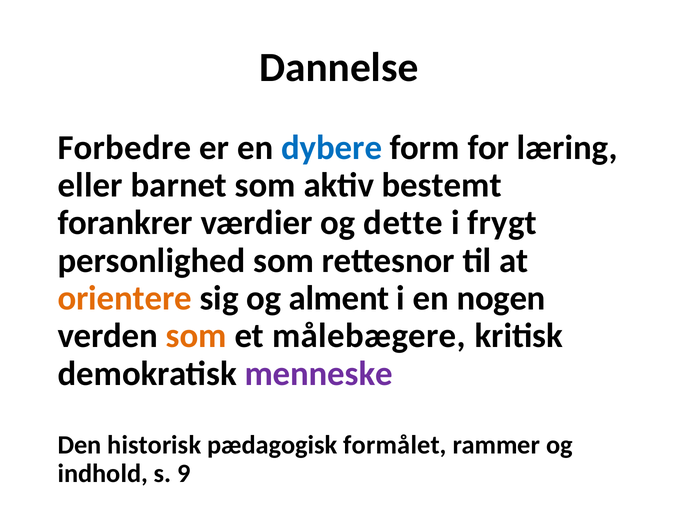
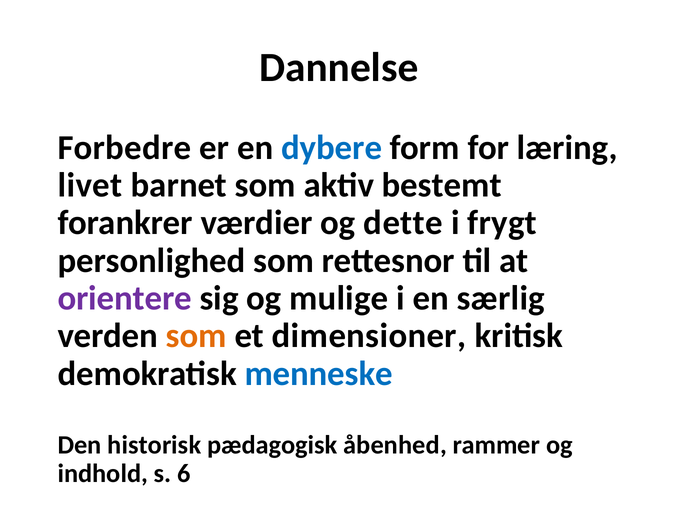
eller: eller -> livet
orientere colour: orange -> purple
alment: alment -> mulige
nogen: nogen -> særlig
målebægere: målebægere -> dimensioner
menneske colour: purple -> blue
formålet: formålet -> åbenhed
9: 9 -> 6
